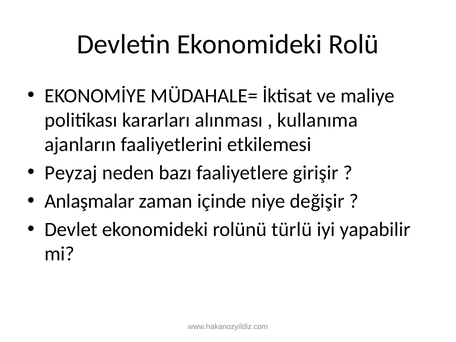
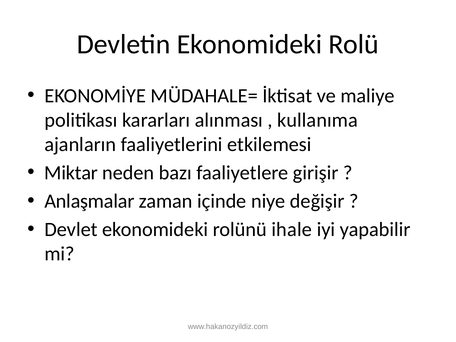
Peyzaj: Peyzaj -> Miktar
türlü: türlü -> ihale
